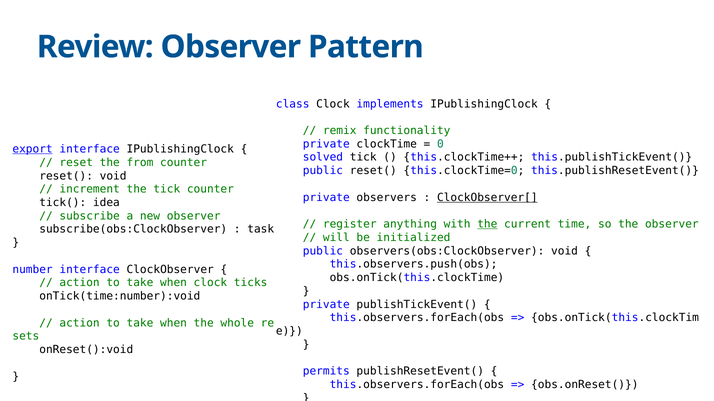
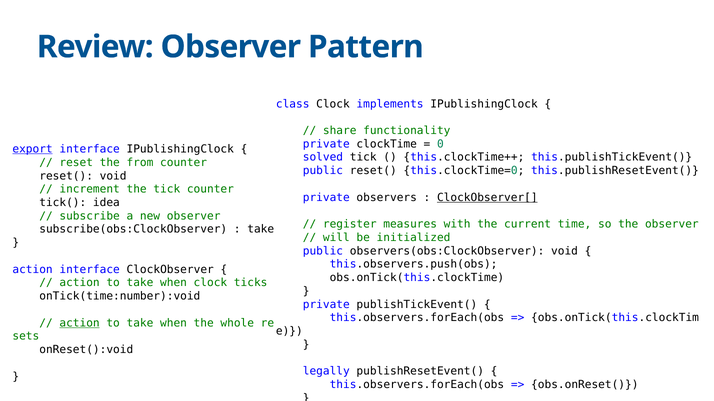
remix: remix -> share
anything: anything -> measures
the at (487, 224) underline: present -> none
task at (261, 230): task -> take
number at (33, 270): number -> action
action at (80, 323) underline: none -> present
permits: permits -> legally
